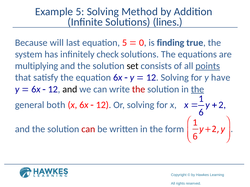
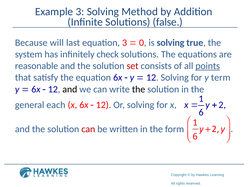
Example 5: 5 -> 3
lines: lines -> false
equation 5: 5 -> 3
is finding: finding -> solving
multiplying: multiplying -> reasonable
set colour: black -> red
have: have -> term
the at (139, 89) colour: red -> black
the at (197, 89) underline: present -> none
both: both -> each
